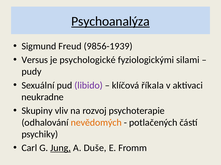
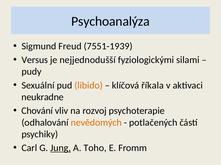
Psychoanalýza underline: present -> none
9856-1939: 9856-1939 -> 7551-1939
psychologické: psychologické -> nejjednodušší
libido colour: purple -> orange
Skupiny: Skupiny -> Chování
Duše: Duše -> Toho
